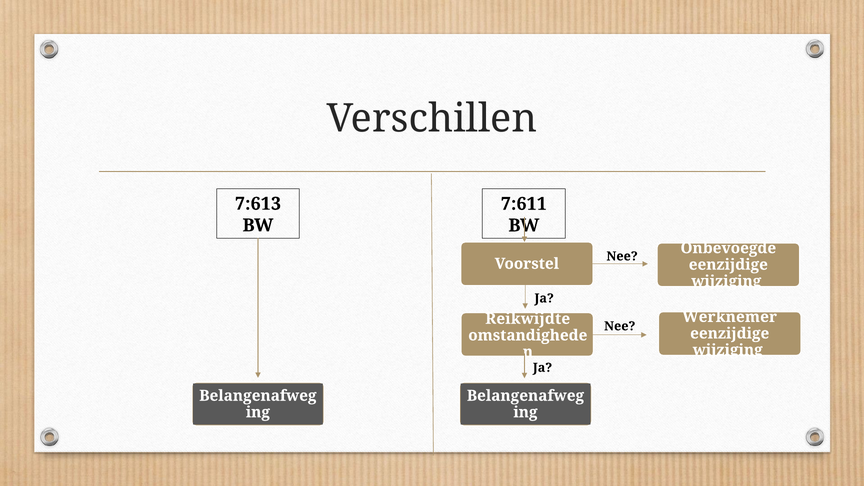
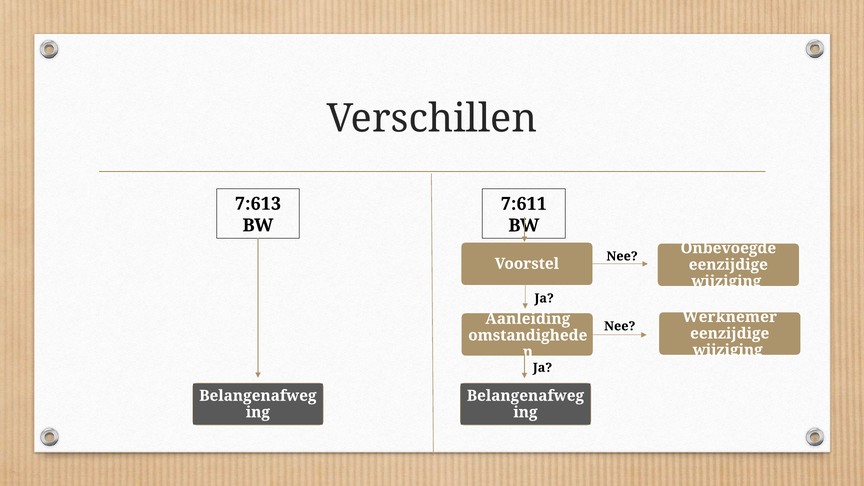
Reikwijdte: Reikwijdte -> Aanleiding
